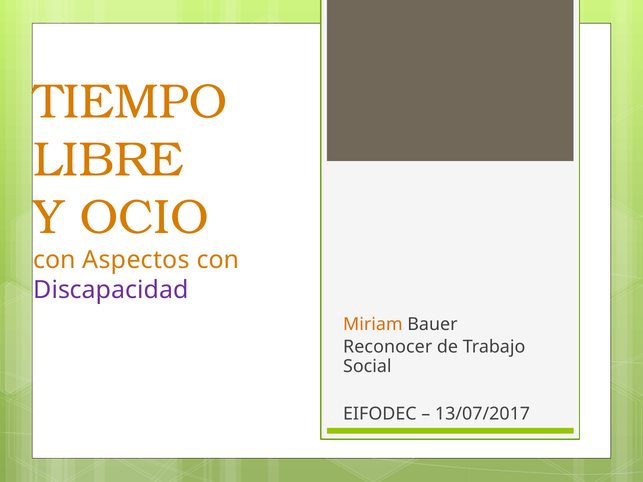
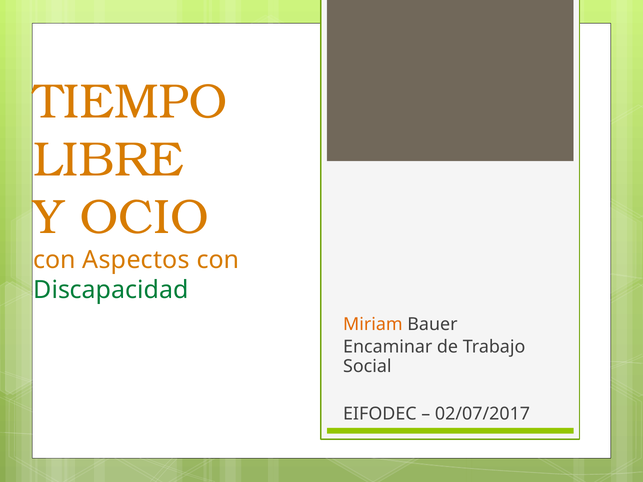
Discapacidad colour: purple -> green
Reconocer: Reconocer -> Encaminar
13/07/2017: 13/07/2017 -> 02/07/2017
